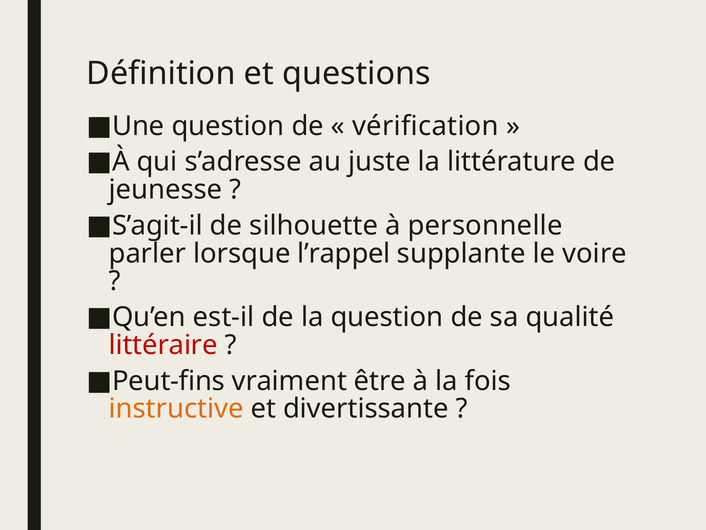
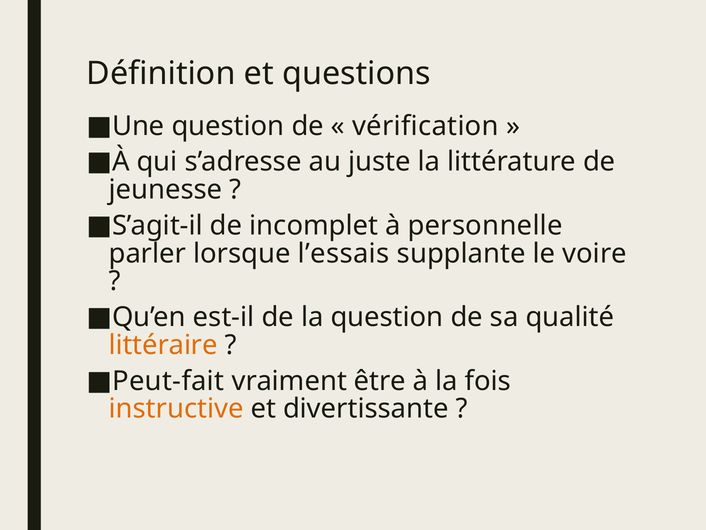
silhouette: silhouette -> incomplet
l’rappel: l’rappel -> l’essais
littéraire colour: red -> orange
Peut-fins: Peut-fins -> Peut-fait
